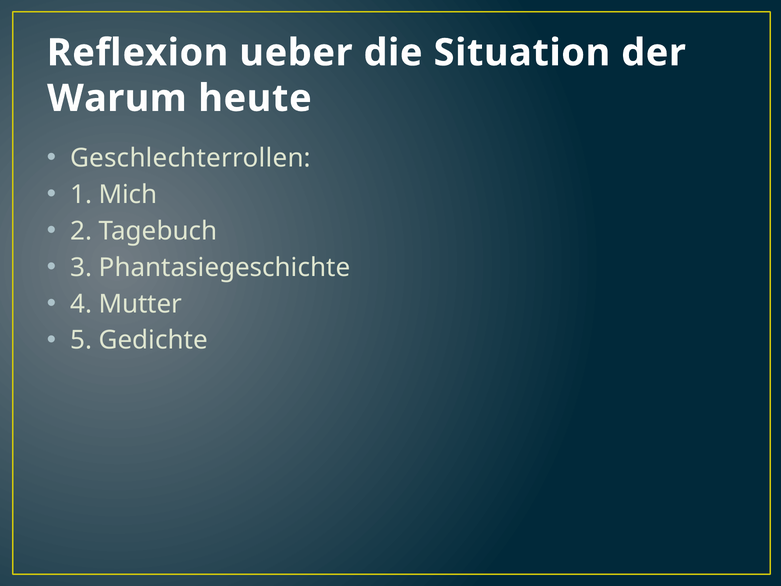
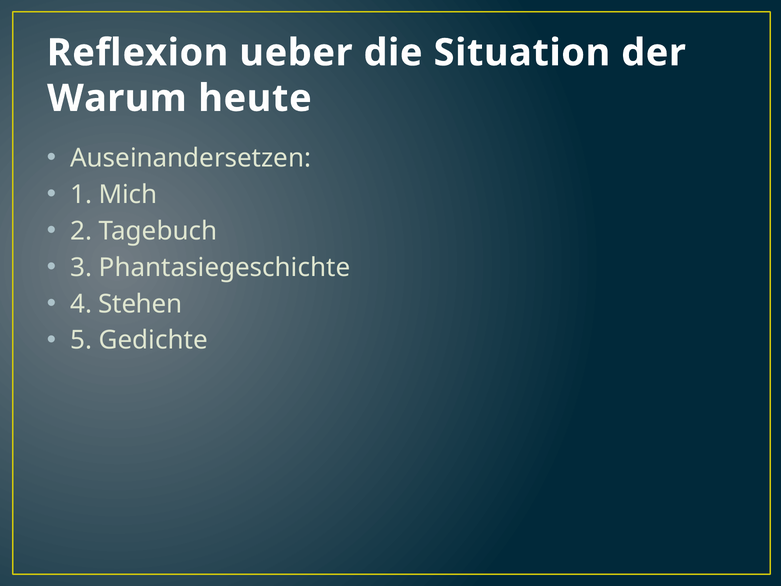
Geschlechterrollen: Geschlechterrollen -> Auseinandersetzen
Mutter: Mutter -> Stehen
